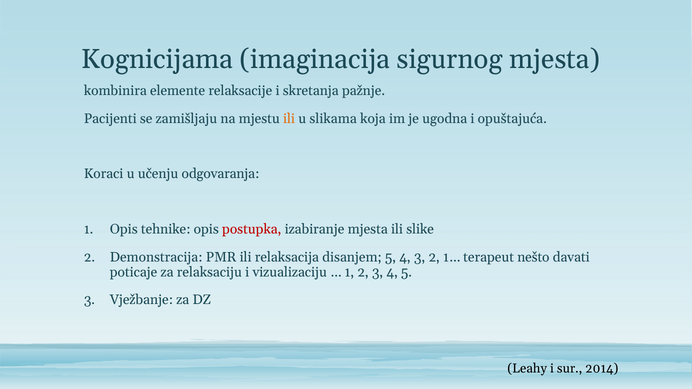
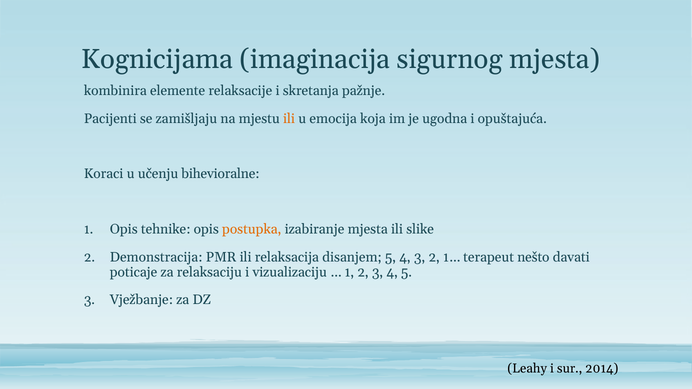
slikama: slikama -> emocija
odgovaranja: odgovaranja -> bihevioralne
postupka colour: red -> orange
